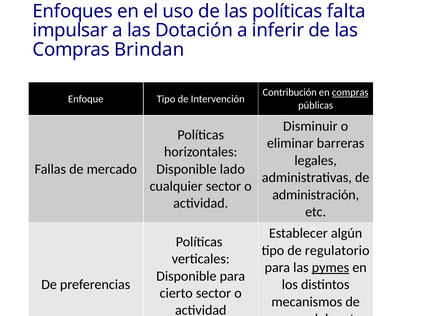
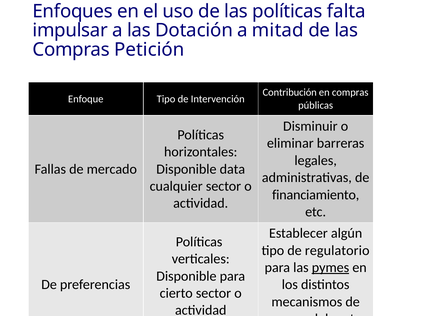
inferir: inferir -> mitad
Brindan: Brindan -> Petición
compras at (350, 92) underline: present -> none
lado: lado -> data
administración: administración -> financiamiento
